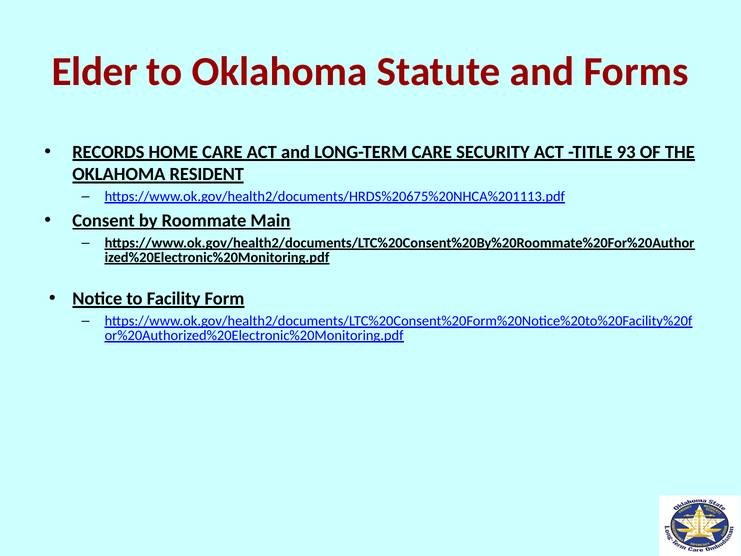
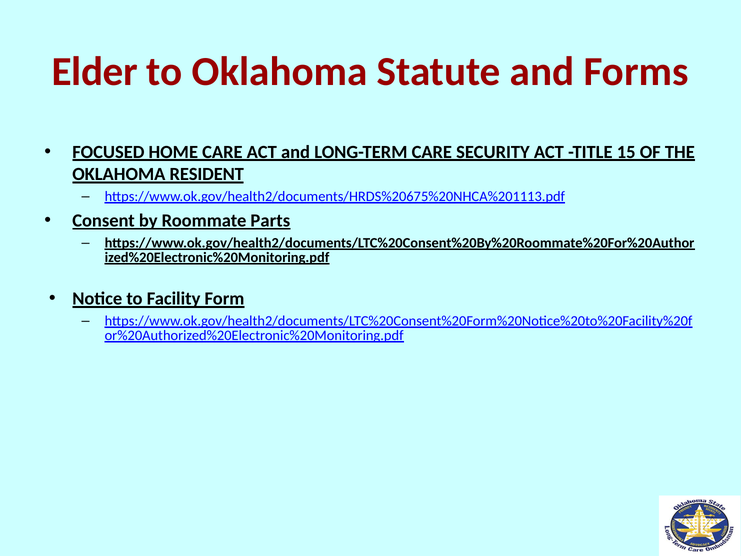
RECORDS: RECORDS -> FOCUSED
93: 93 -> 15
Main: Main -> Parts
